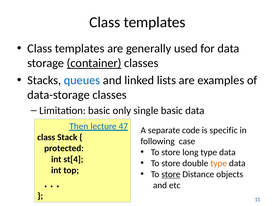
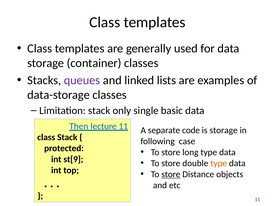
container underline: present -> none
queues colour: blue -> purple
Limitation basic: basic -> stack
lecture 47: 47 -> 11
is specific: specific -> storage
st[4: st[4 -> st[9
